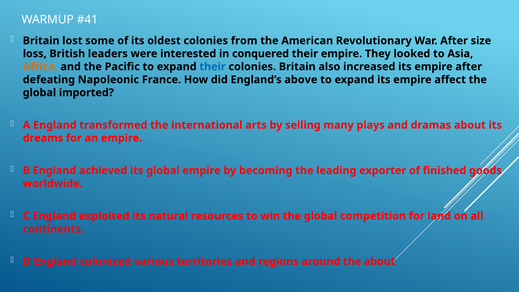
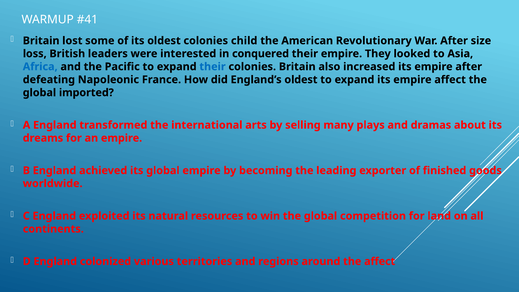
from: from -> child
Africa colour: orange -> blue
England’s above: above -> oldest
the about: about -> affect
